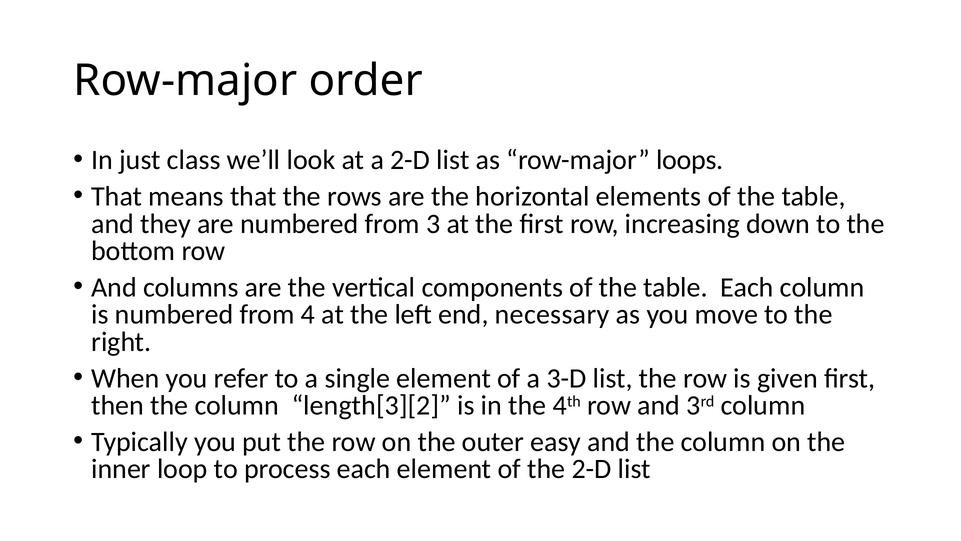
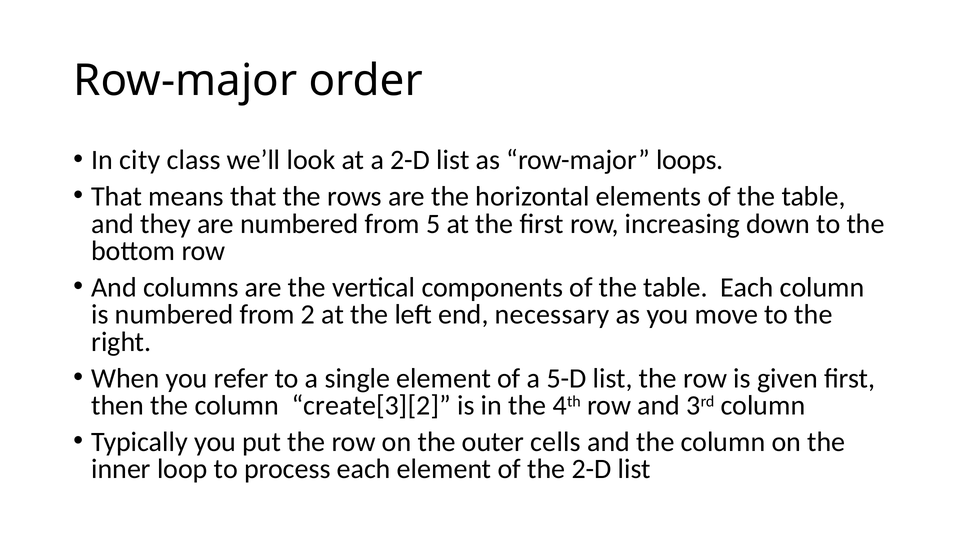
just: just -> city
3: 3 -> 5
4: 4 -> 2
3-D: 3-D -> 5-D
length[3][2: length[3][2 -> create[3][2
easy: easy -> cells
